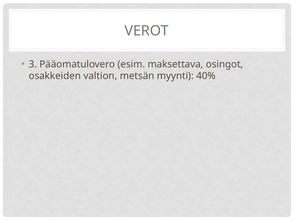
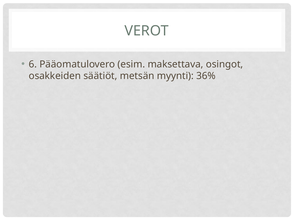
3: 3 -> 6
valtion: valtion -> säätiöt
40%: 40% -> 36%
